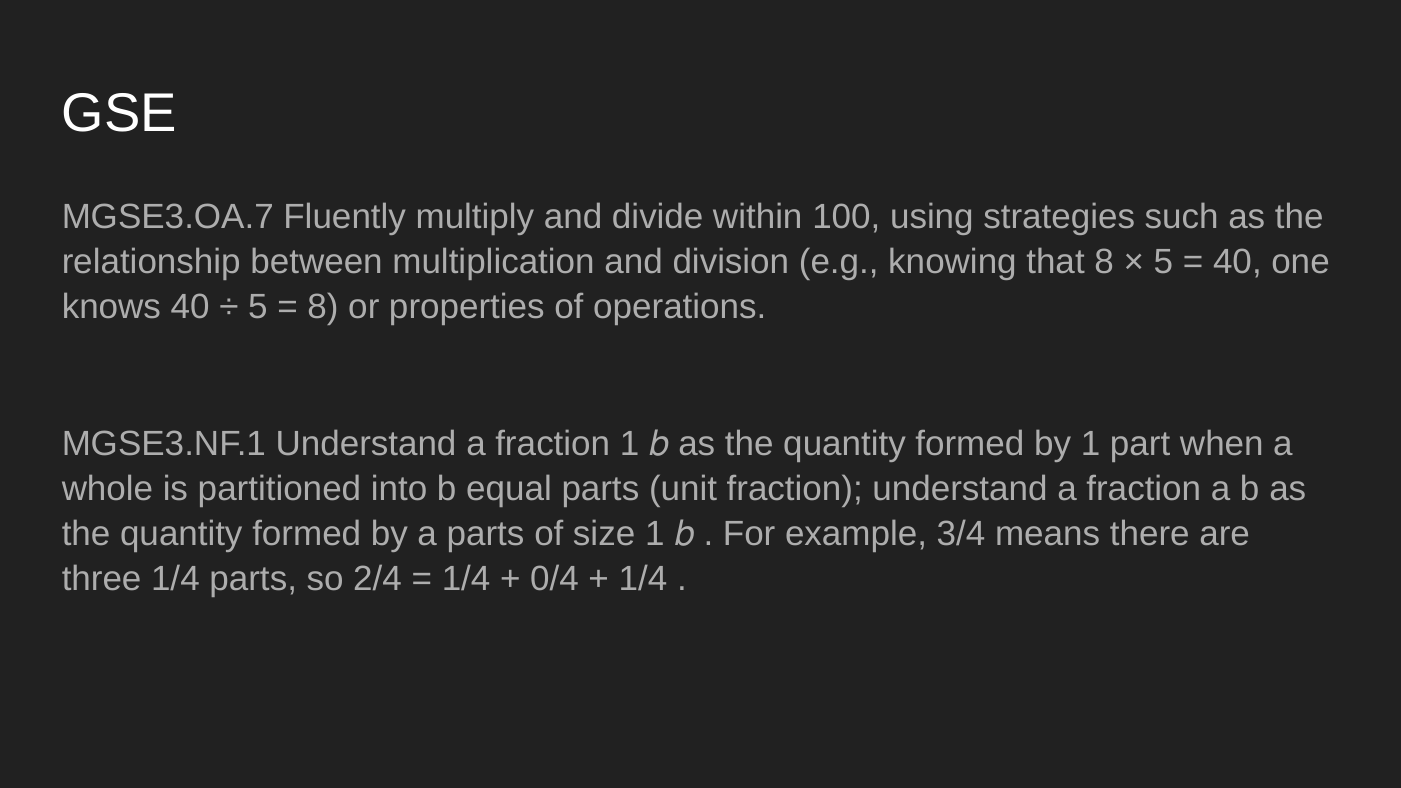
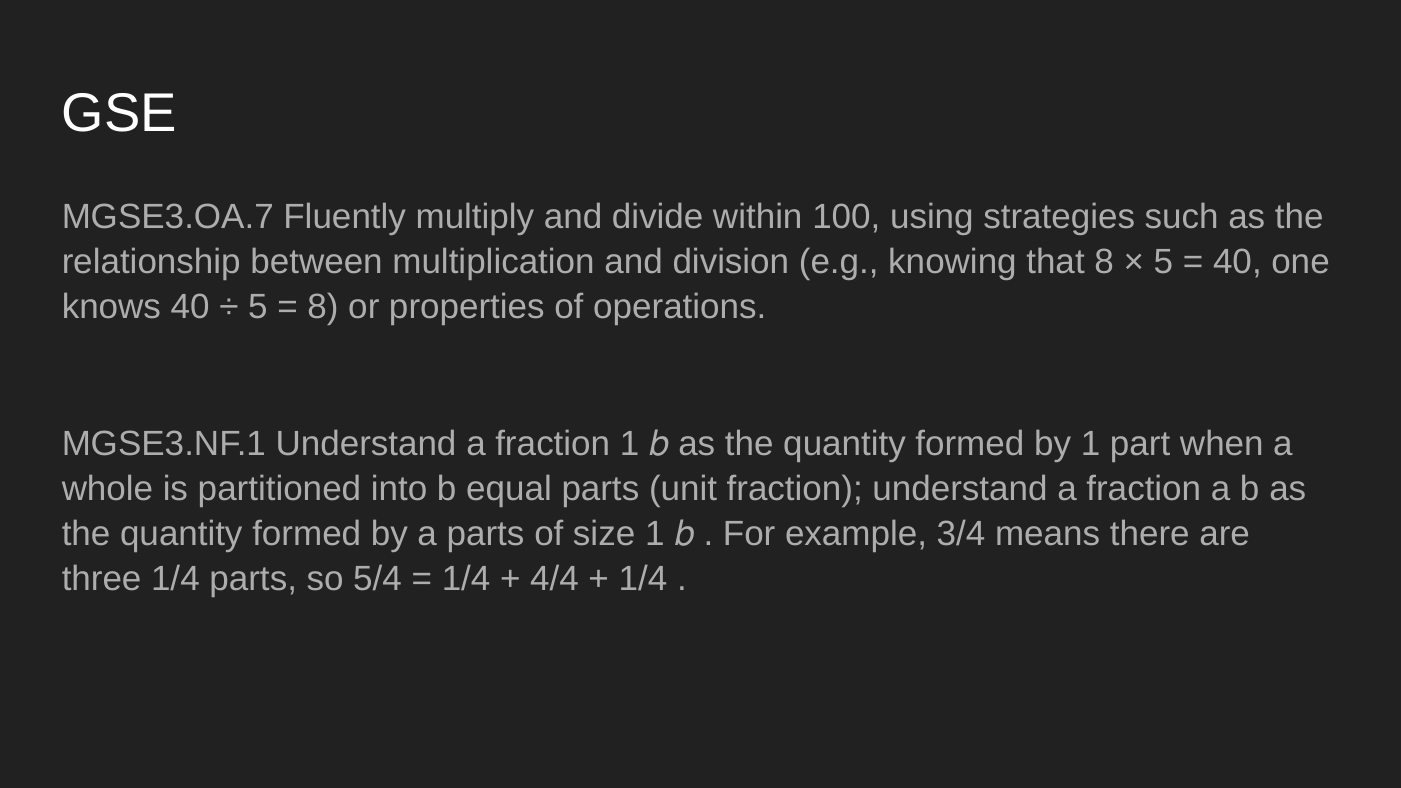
2/4: 2/4 -> 5/4
0/4: 0/4 -> 4/4
